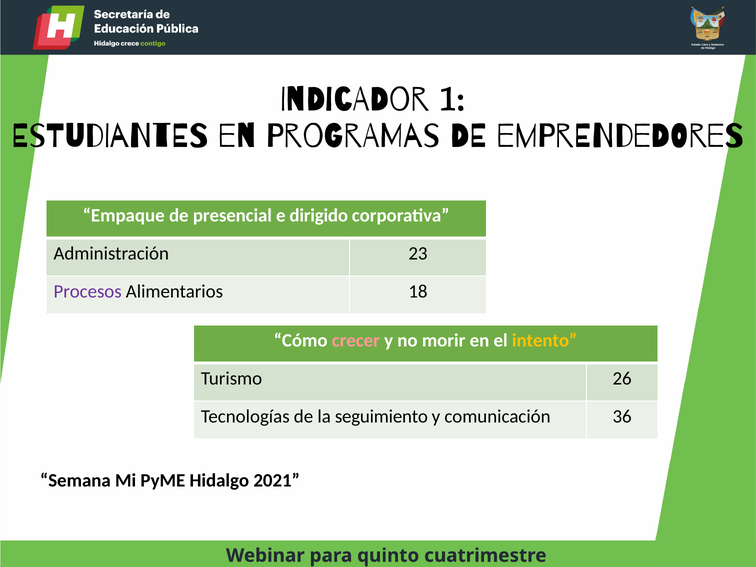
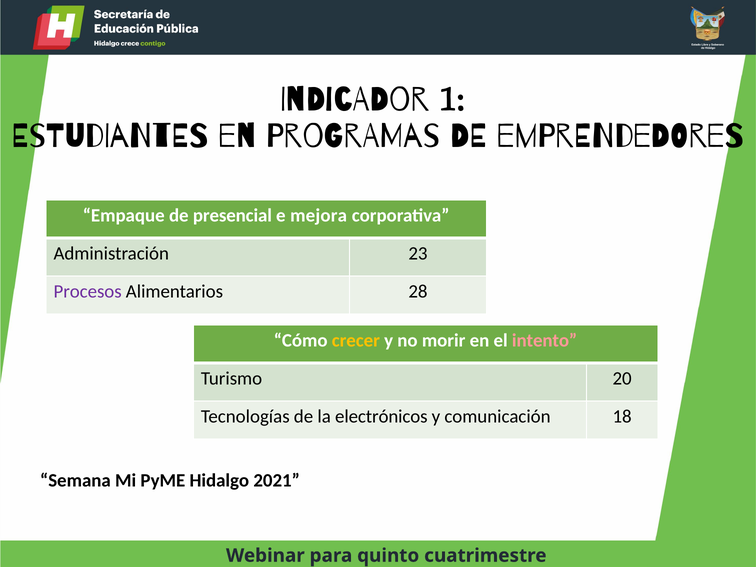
dirigido: dirigido -> mejora
18: 18 -> 28
crecer colour: pink -> yellow
intento colour: yellow -> pink
26: 26 -> 20
seguimiento: seguimiento -> electrónicos
36: 36 -> 18
